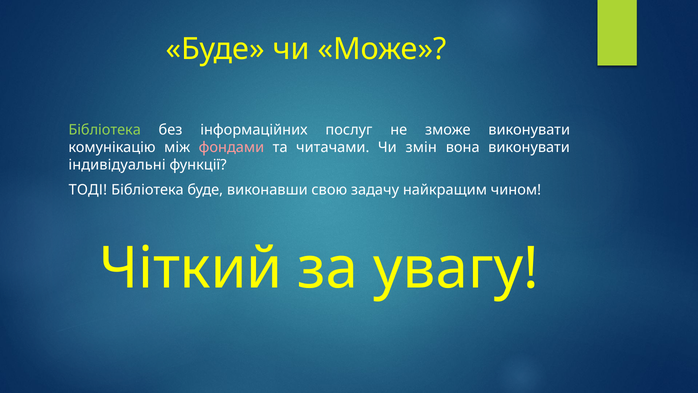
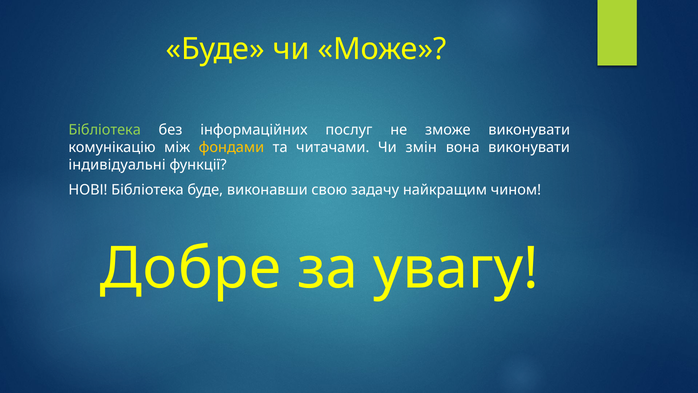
фондами colour: pink -> yellow
ТОДІ: ТОДІ -> НОВІ
Чіткий: Чіткий -> Добре
